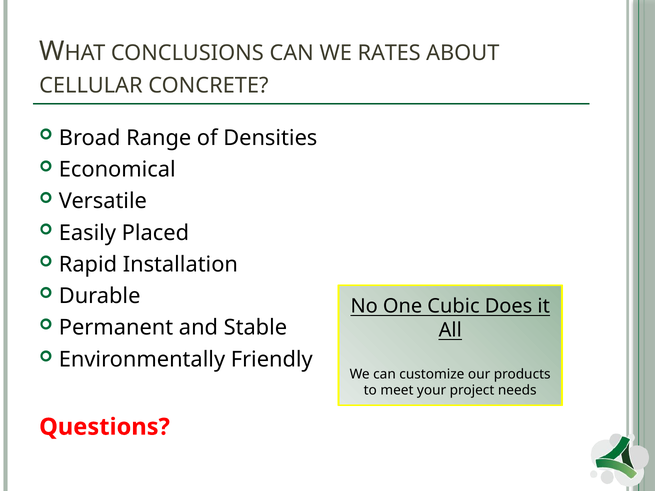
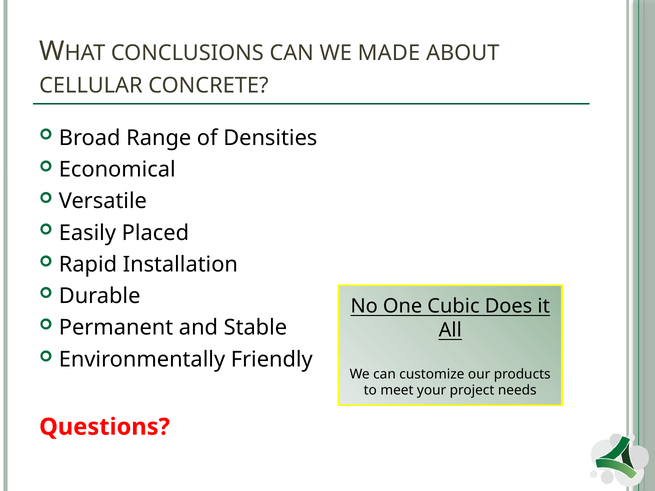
RATES: RATES -> MADE
